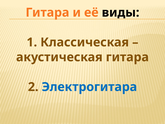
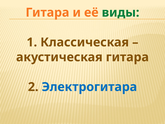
виды colour: black -> green
